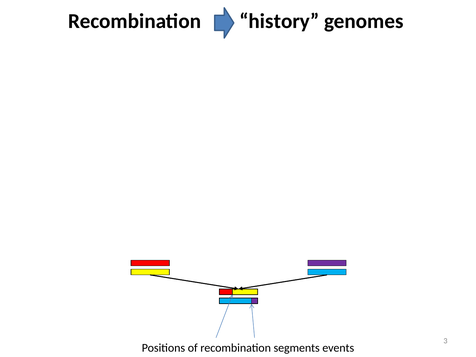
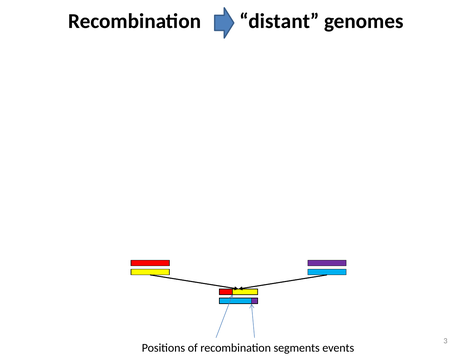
history: history -> distant
